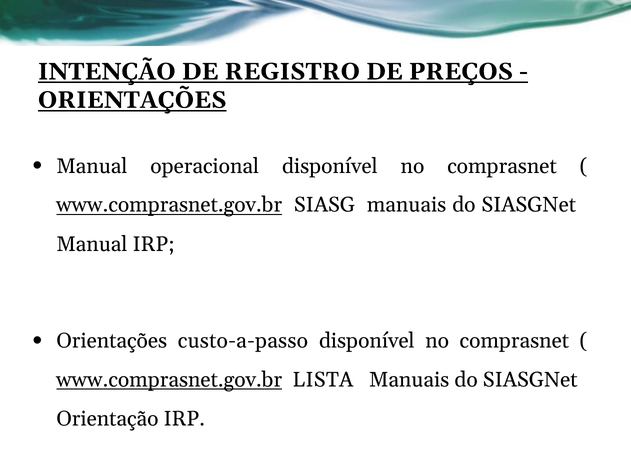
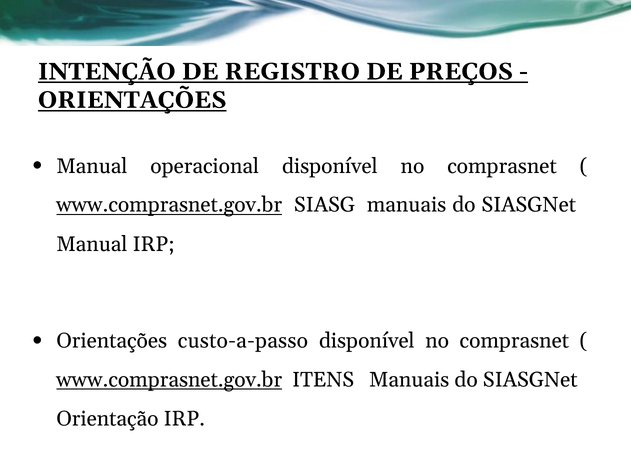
LISTA: LISTA -> ITENS
